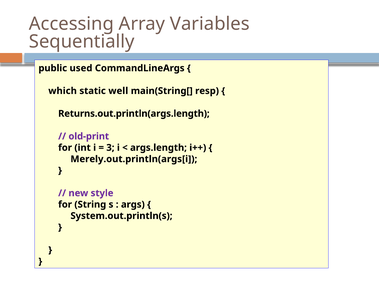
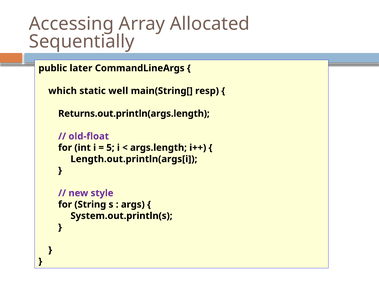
Variables: Variables -> Allocated
used: used -> later
old-print: old-print -> old-float
3: 3 -> 5
Merely.out.println(args[i: Merely.out.println(args[i -> Length.out.println(args[i
